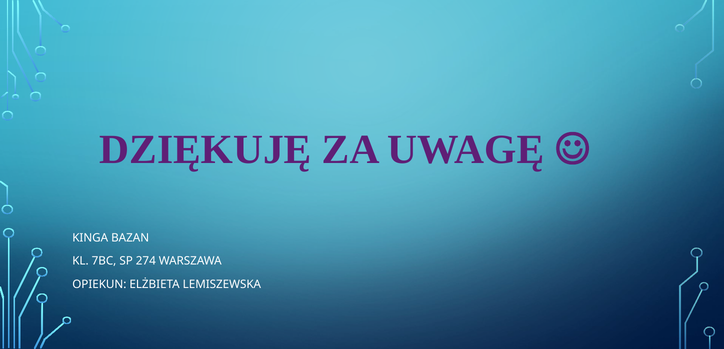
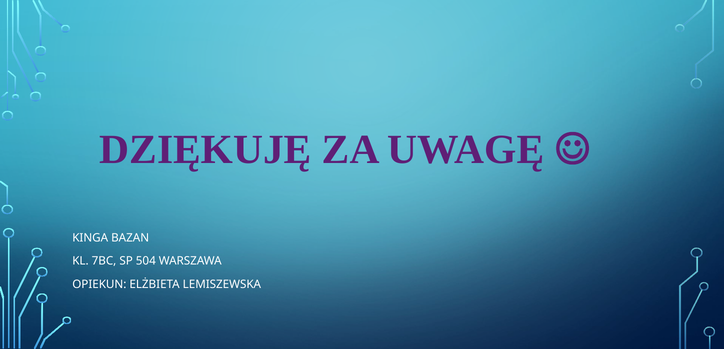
274: 274 -> 504
